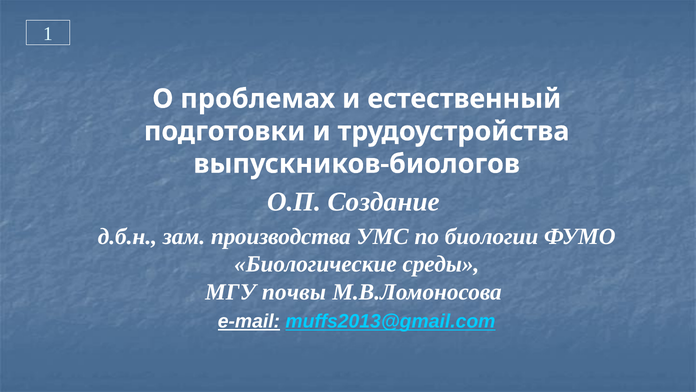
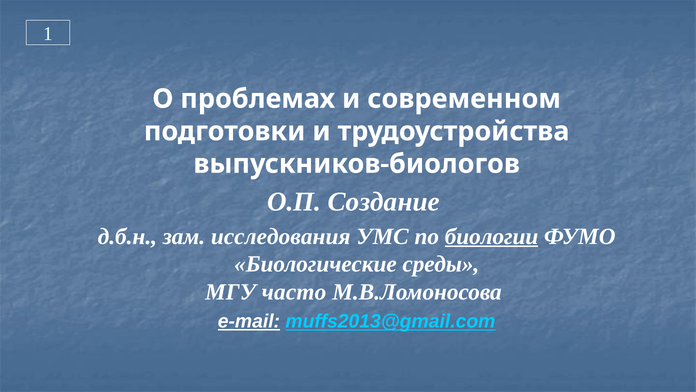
естественный: естественный -> современном
производства: производства -> исследования
биологии underline: none -> present
почвы: почвы -> часто
